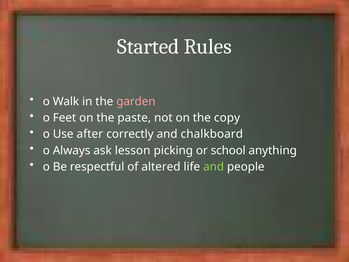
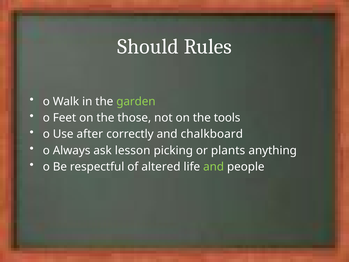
Started: Started -> Should
garden colour: pink -> light green
paste: paste -> those
copy: copy -> tools
school: school -> plants
